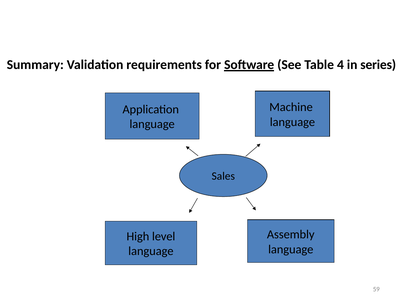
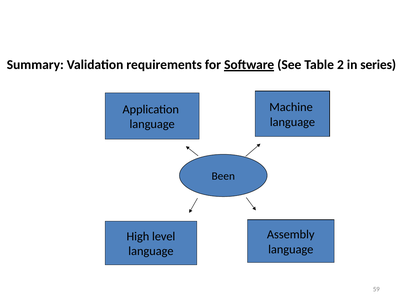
4: 4 -> 2
Sales: Sales -> Been
